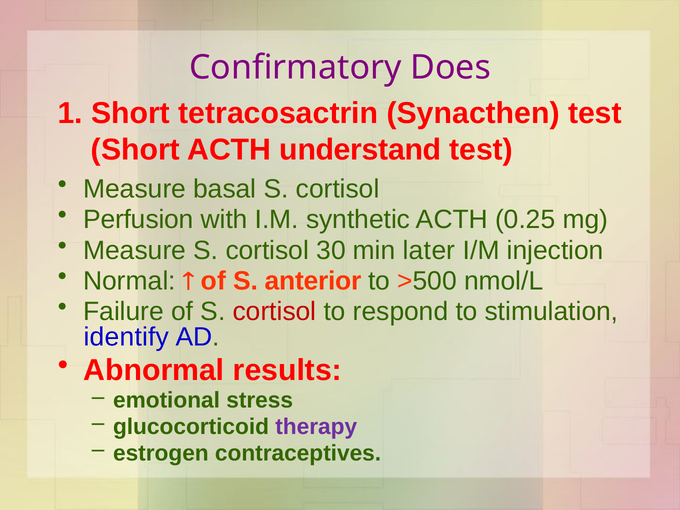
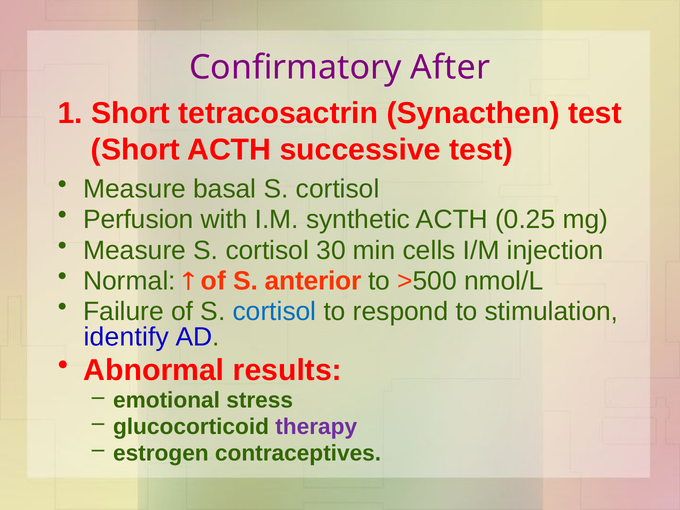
Does: Does -> After
understand: understand -> successive
later: later -> cells
cortisol at (275, 312) colour: red -> blue
